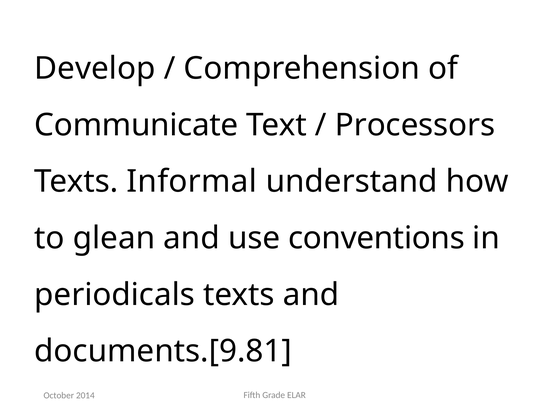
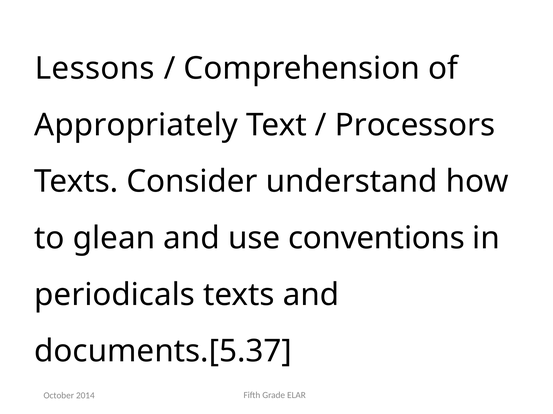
Develop: Develop -> Lessons
Communicate: Communicate -> Appropriately
Informal: Informal -> Consider
documents.[9.81: documents.[9.81 -> documents.[5.37
